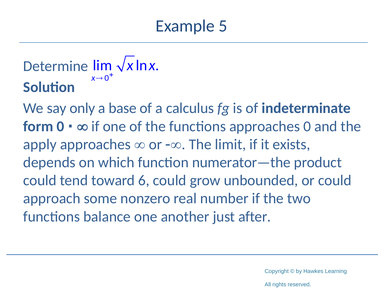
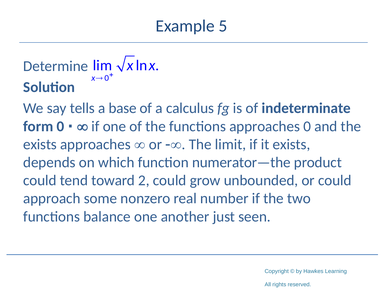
only: only -> tells
apply at (40, 144): apply -> exists
6: 6 -> 2
after: after -> seen
